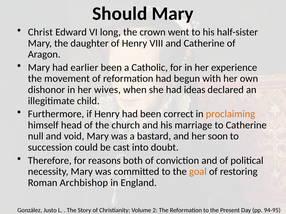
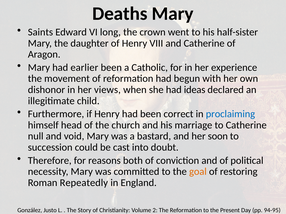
Should: Should -> Deaths
Christ: Christ -> Saints
wives: wives -> views
proclaiming colour: orange -> blue
Archbishop: Archbishop -> Repeatedly
